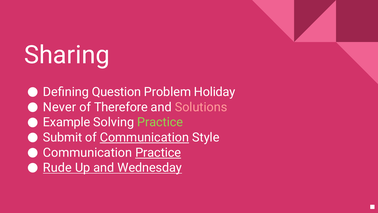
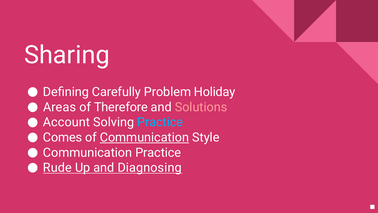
Question: Question -> Carefully
Never: Never -> Areas
Example: Example -> Account
Practice at (160, 122) colour: light green -> light blue
Submit: Submit -> Comes
Practice at (158, 152) underline: present -> none
Wednesday: Wednesday -> Diagnosing
